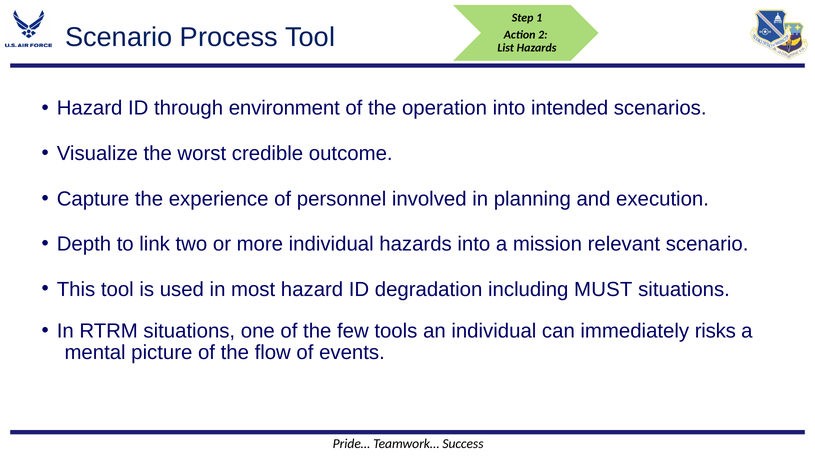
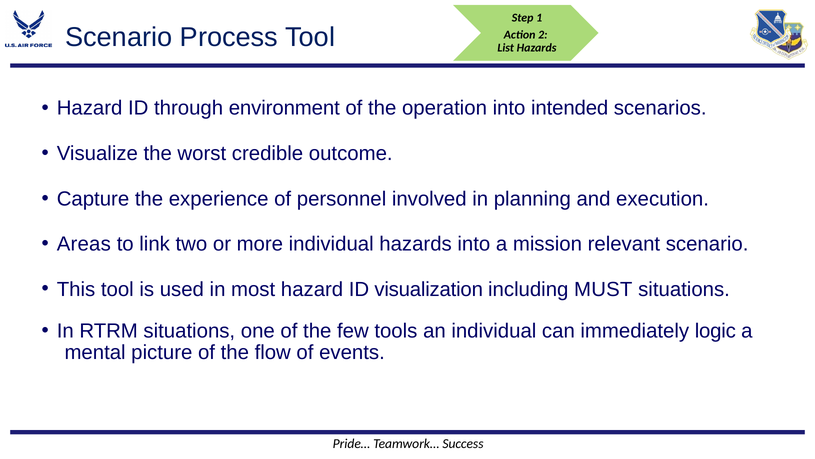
Depth: Depth -> Areas
degradation: degradation -> visualization
risks: risks -> logic
